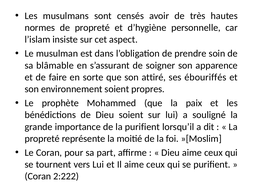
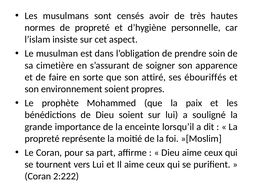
blâmable: blâmable -> cimetière
la purifient: purifient -> enceinte
